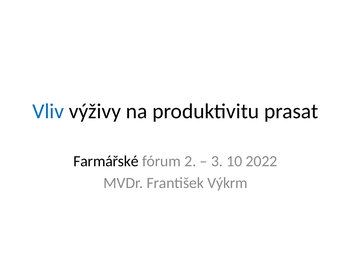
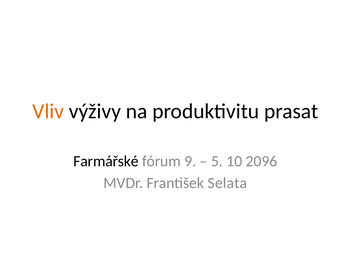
Vliv colour: blue -> orange
2: 2 -> 9
3: 3 -> 5
2022: 2022 -> 2096
Výkrm: Výkrm -> Selata
